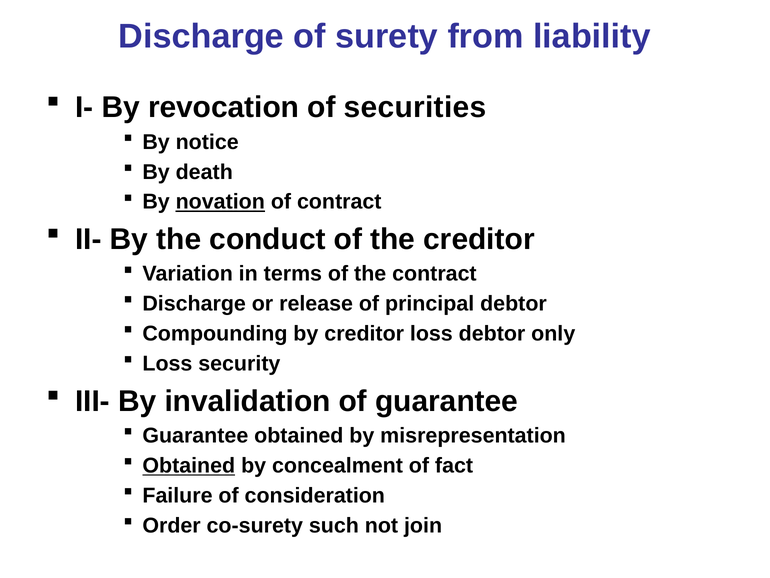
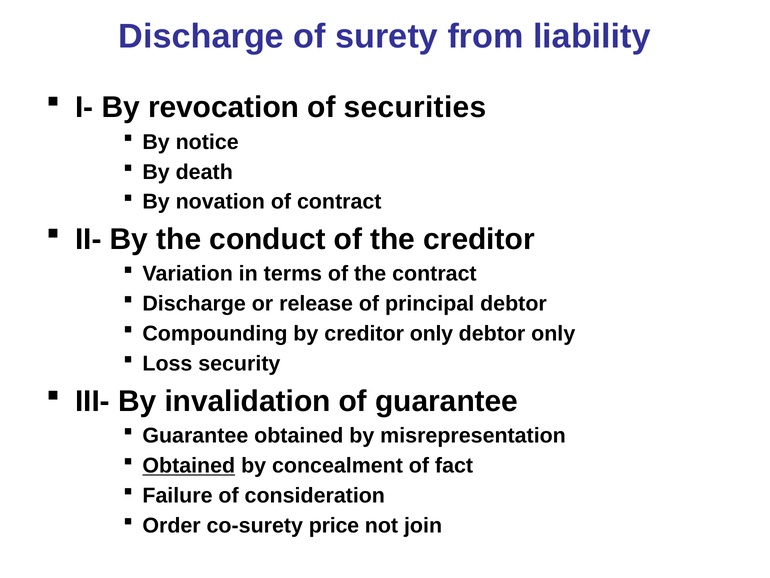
novation underline: present -> none
creditor loss: loss -> only
such: such -> price
